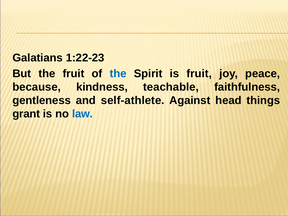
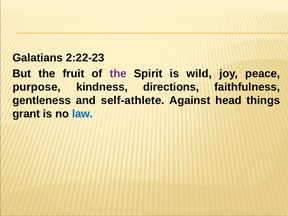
1:22-23: 1:22-23 -> 2:22-23
the at (118, 74) colour: blue -> purple
is fruit: fruit -> wild
because: because -> purpose
teachable: teachable -> directions
